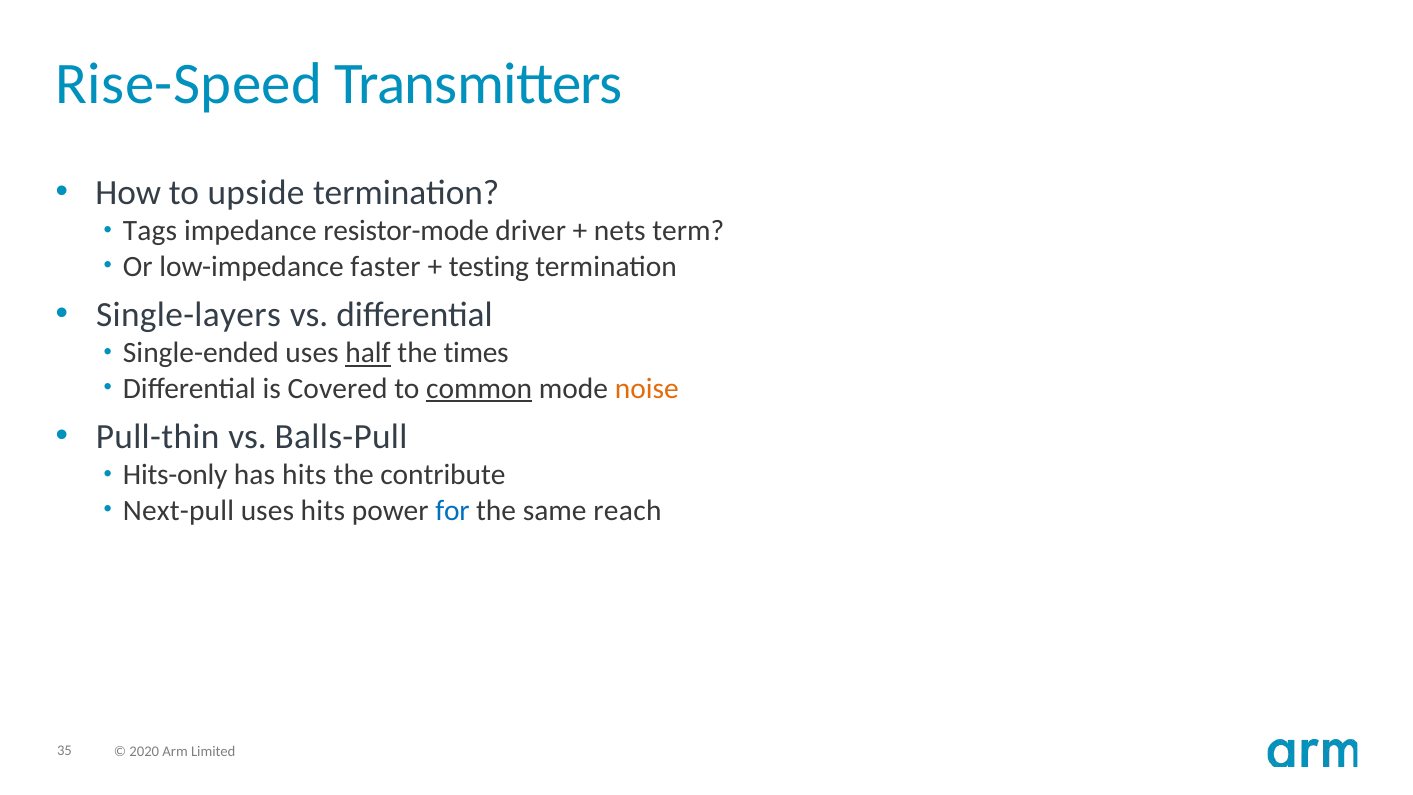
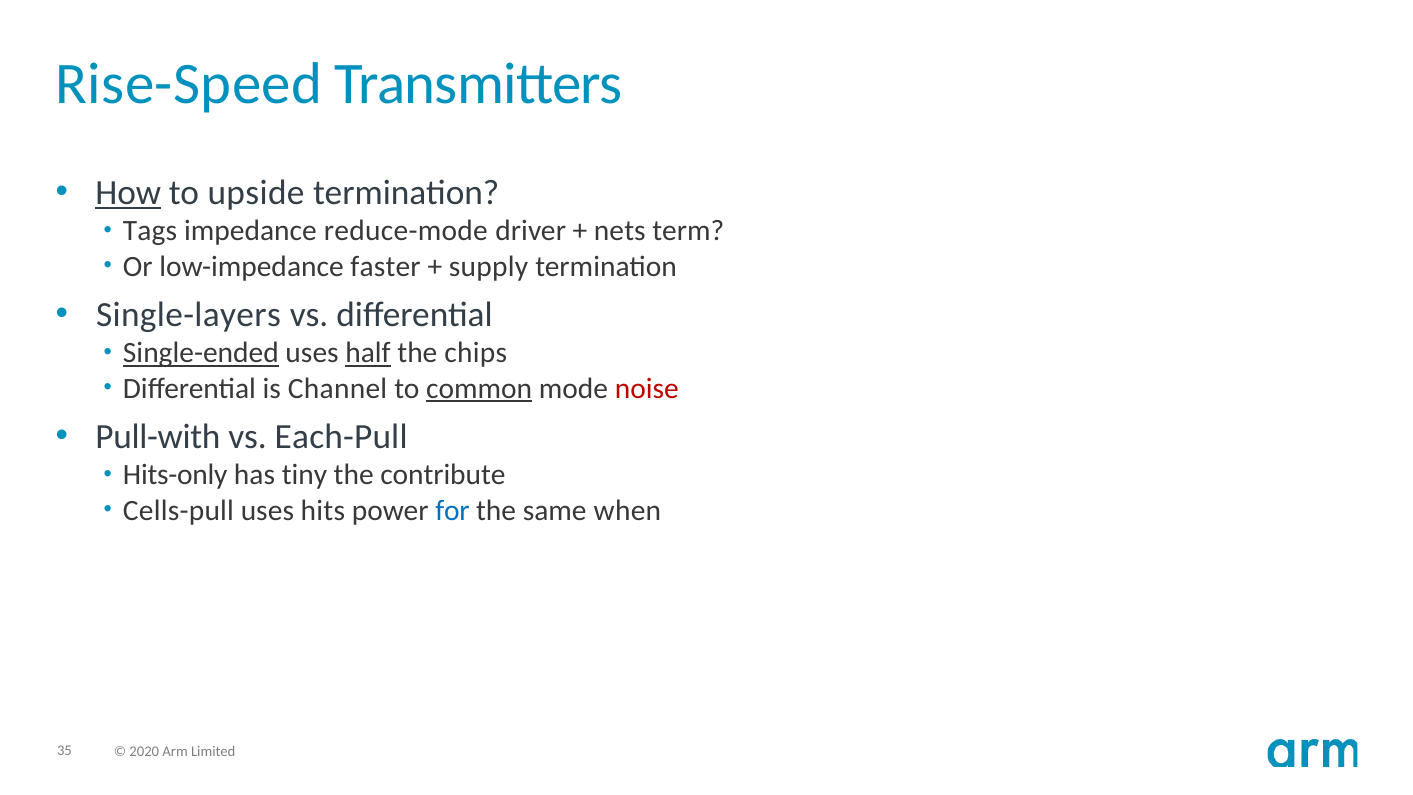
How underline: none -> present
resistor-mode: resistor-mode -> reduce-mode
testing: testing -> supply
Single-ended underline: none -> present
times: times -> chips
Covered: Covered -> Channel
noise colour: orange -> red
Pull-thin: Pull-thin -> Pull-with
Balls-Pull: Balls-Pull -> Each-Pull
has hits: hits -> tiny
Next-pull: Next-pull -> Cells-pull
reach: reach -> when
